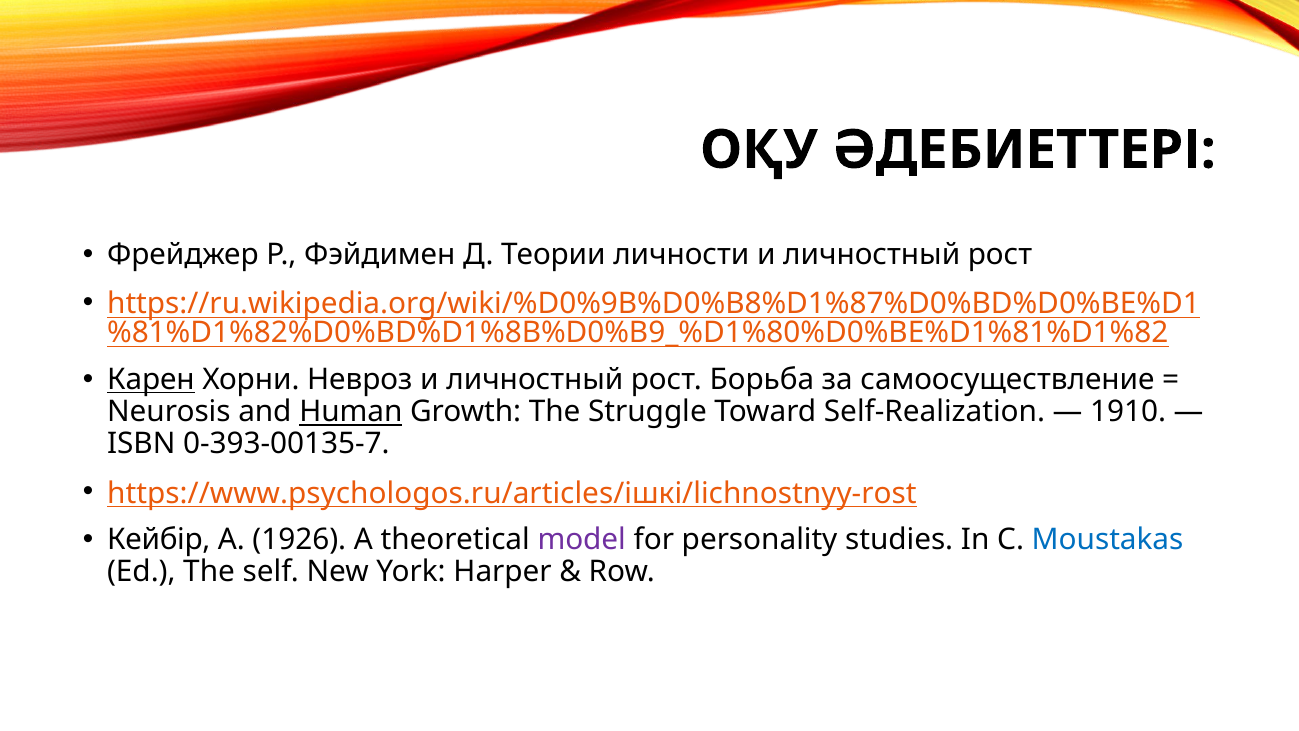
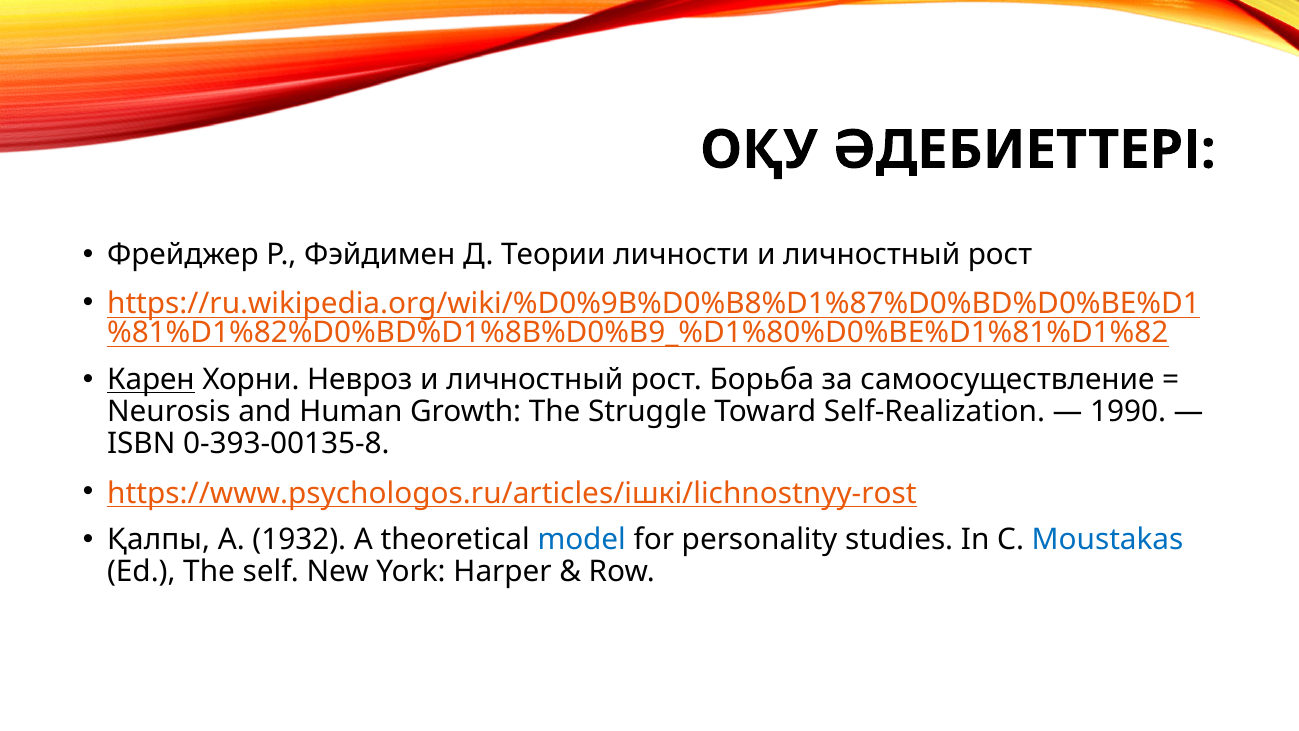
Human underline: present -> none
1910: 1910 -> 1990
0-393-00135-7: 0-393-00135-7 -> 0-393-00135-8
Кейбір: Кейбір -> Қалпы
1926: 1926 -> 1932
model colour: purple -> blue
